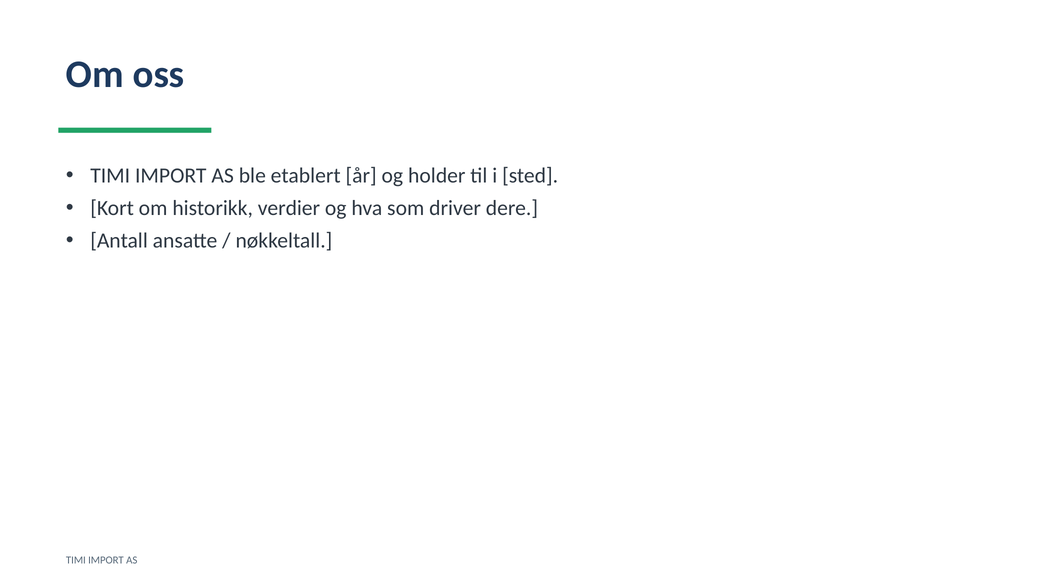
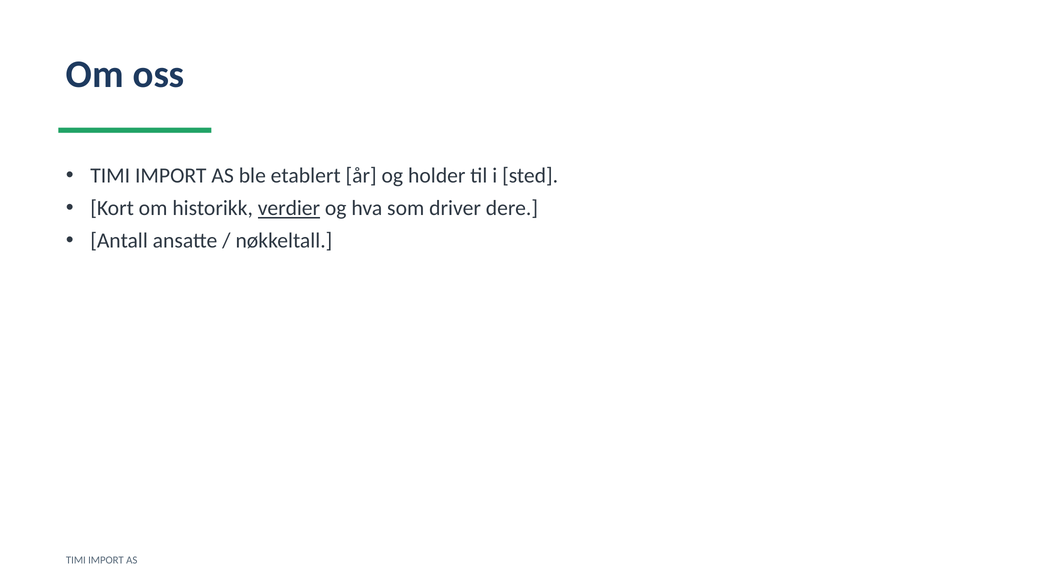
verdier underline: none -> present
